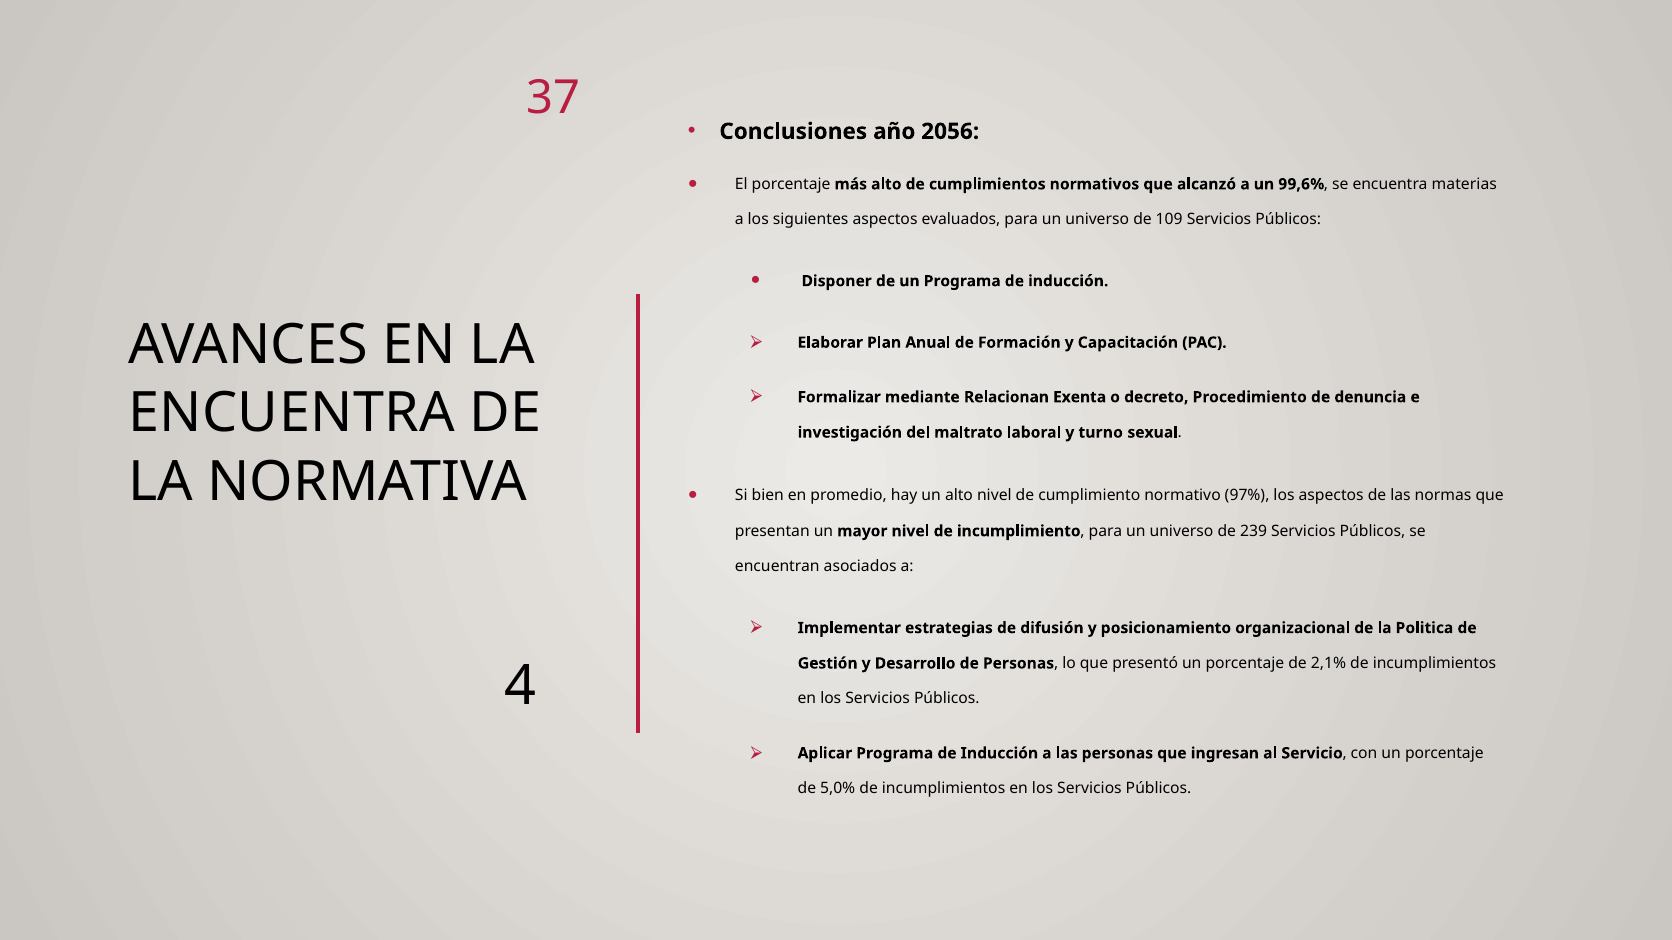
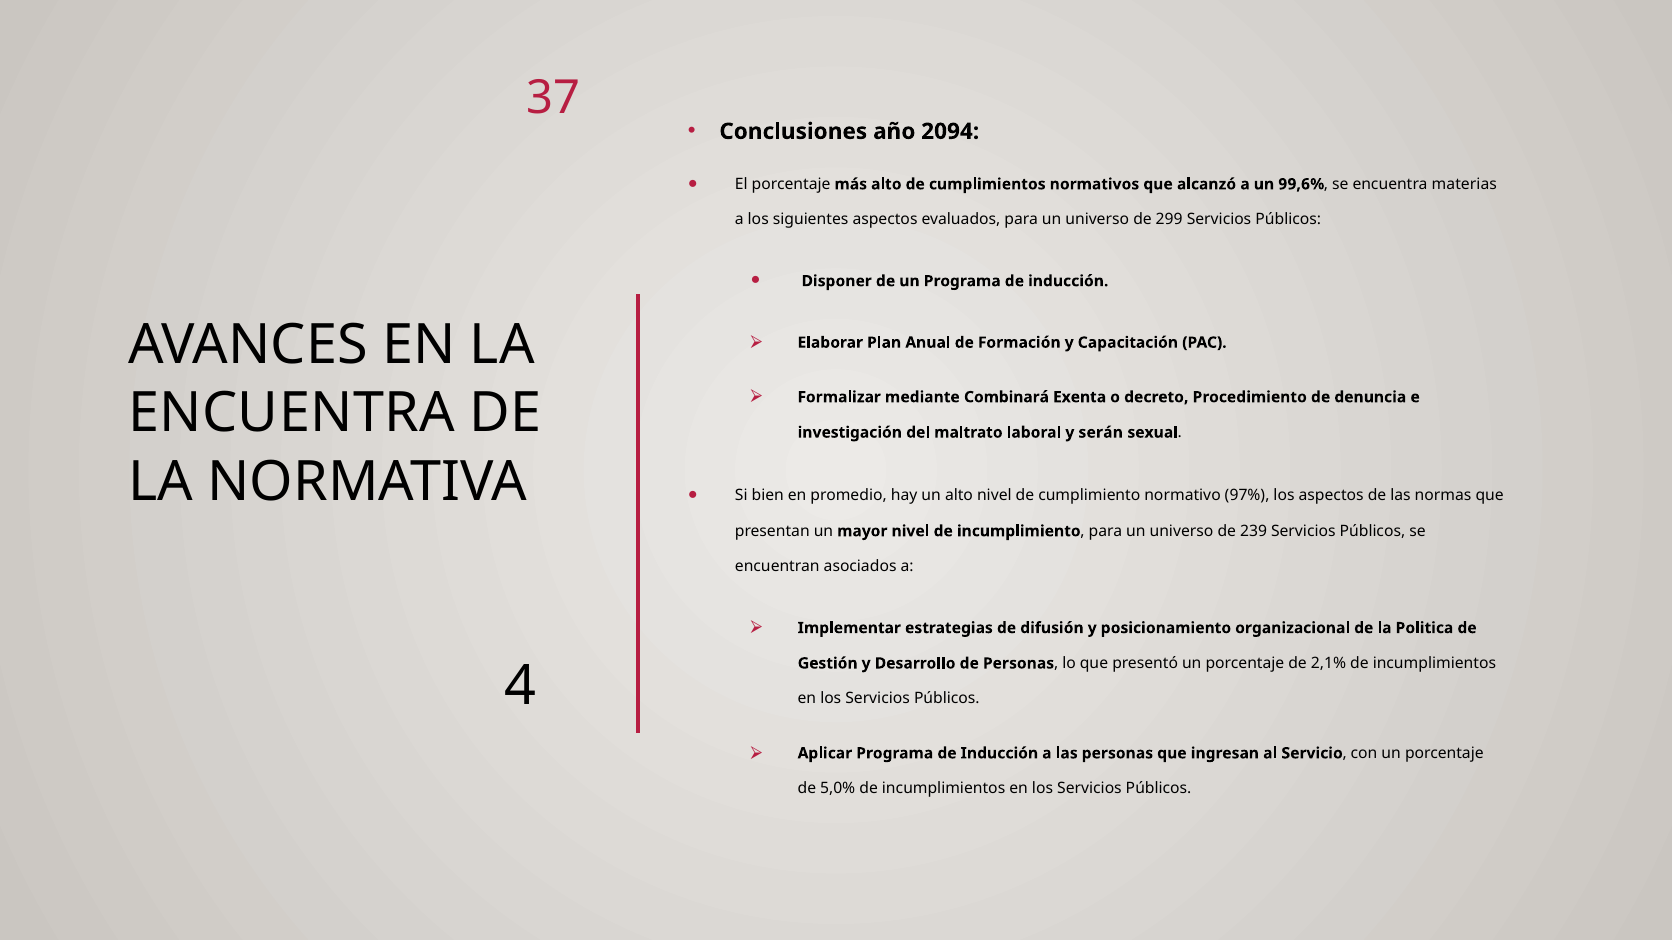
2056: 2056 -> 2094
109: 109 -> 299
Relacionan: Relacionan -> Combinará
turno: turno -> serán
